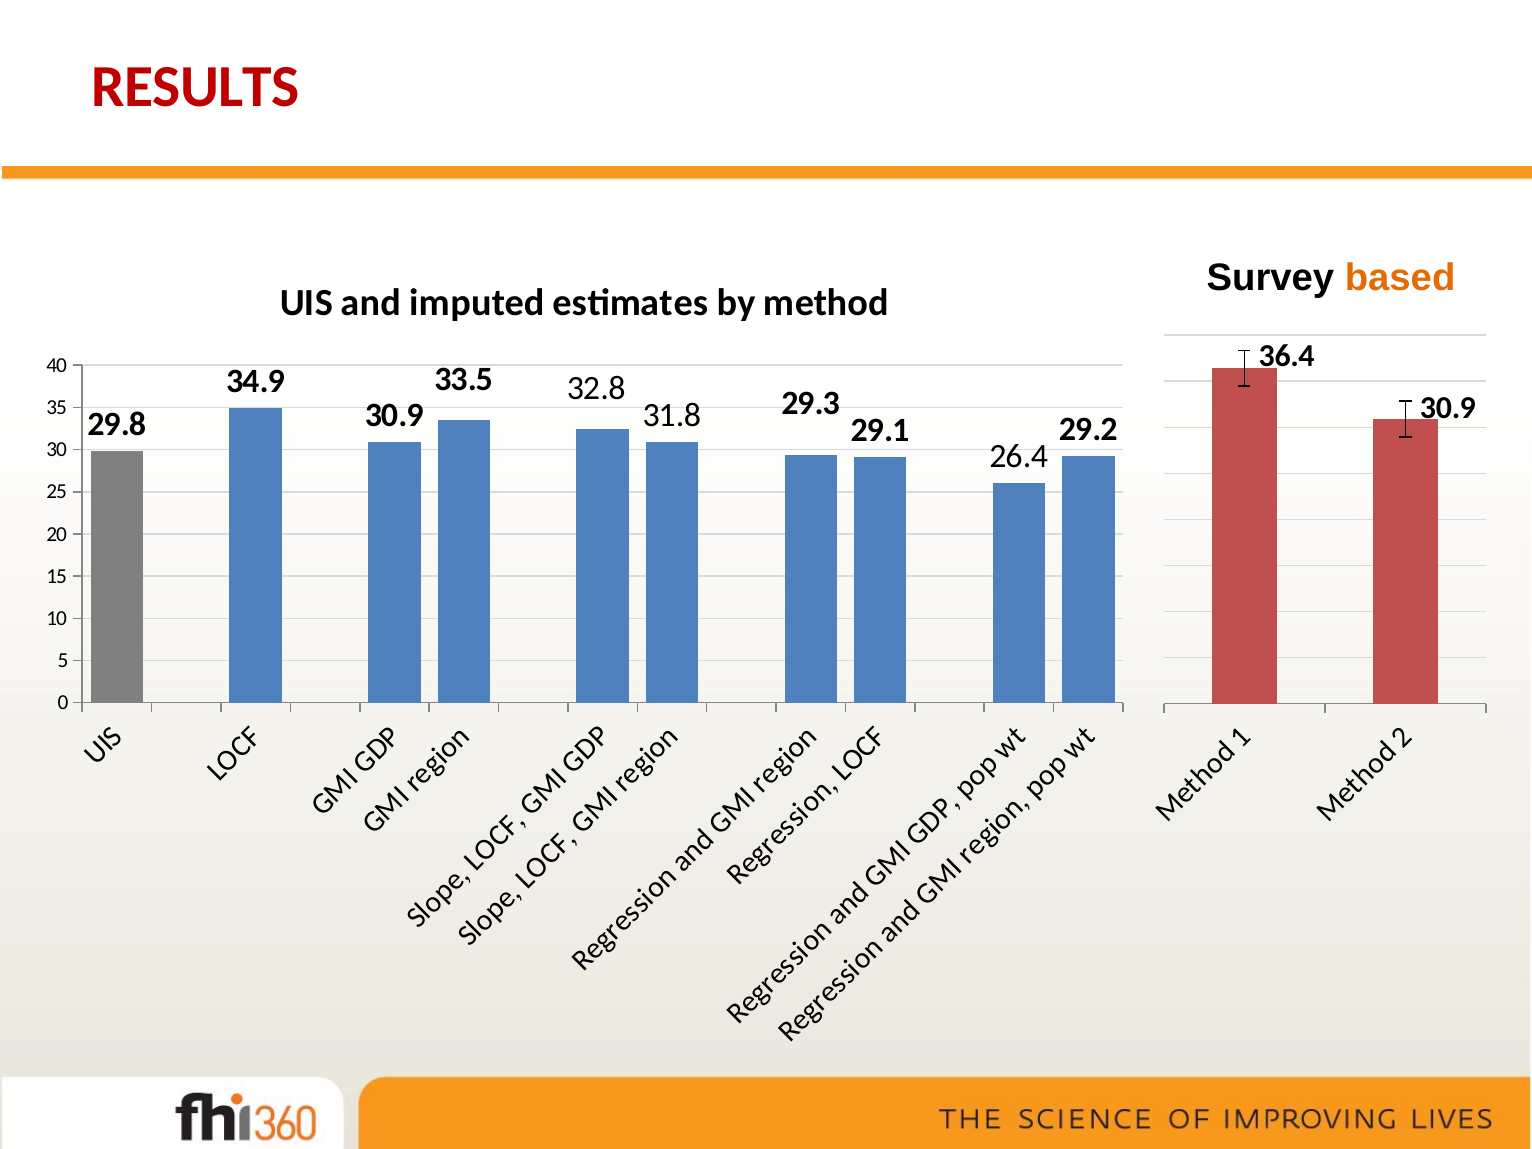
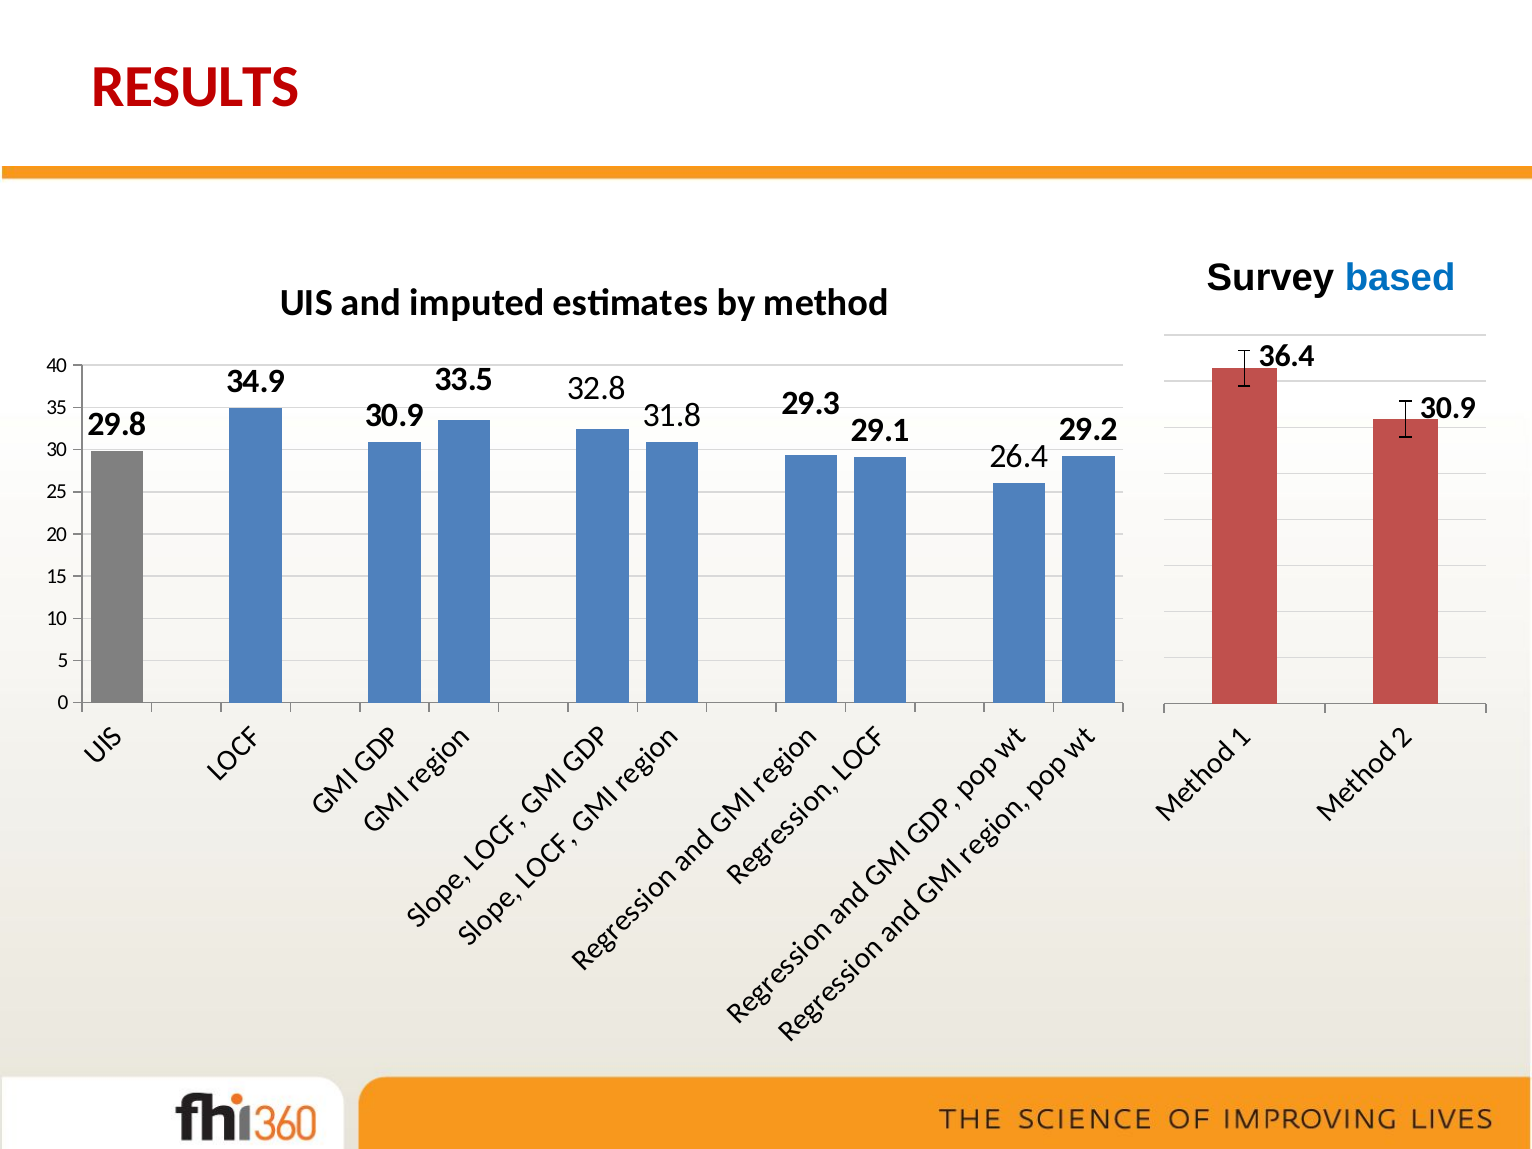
based colour: orange -> blue
